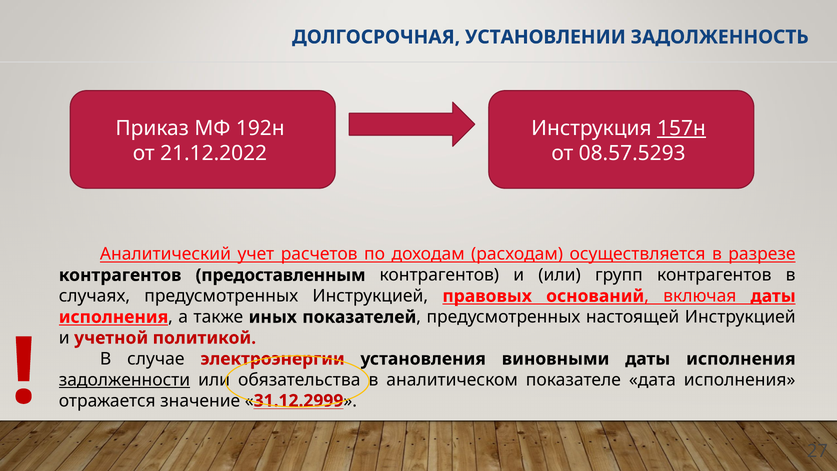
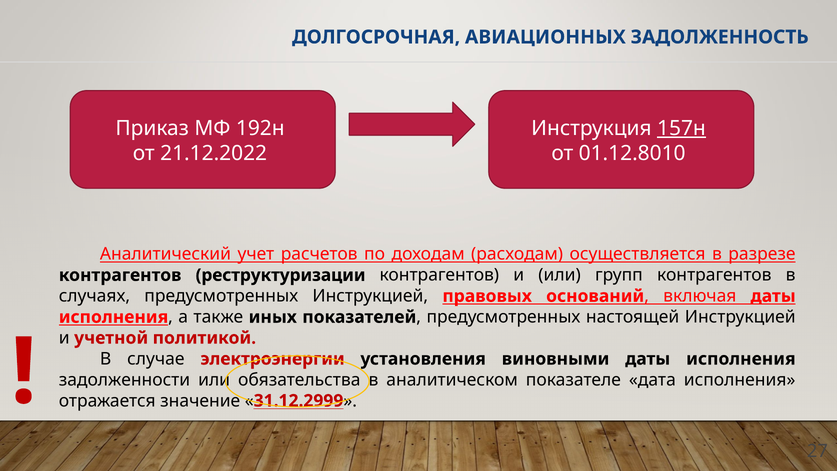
УСТАНОВЛЕНИИ: УСТАНОВЛЕНИИ -> АВИАЦИОННЫХ
08.57.5293: 08.57.5293 -> 01.12.8010
предоставленным: предоставленным -> реструктуризации
задолженности underline: present -> none
